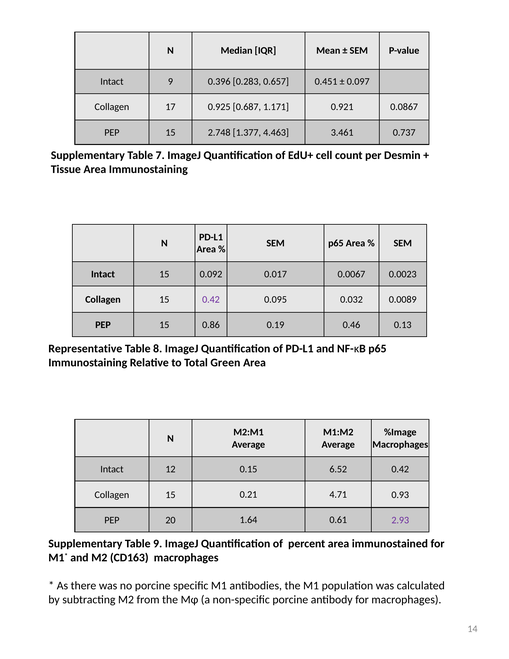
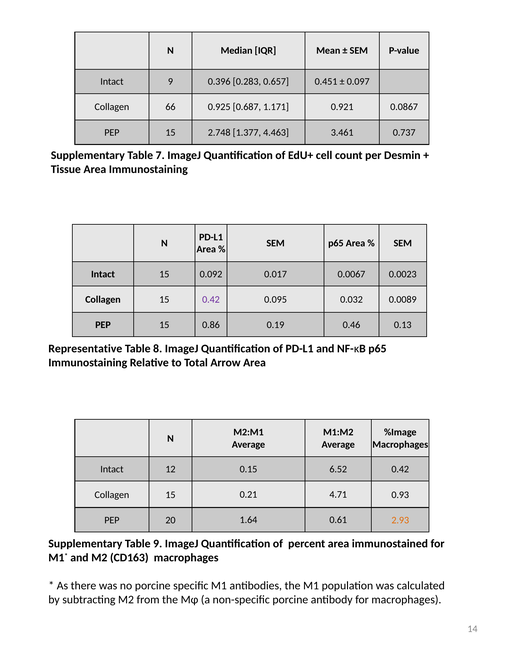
17: 17 -> 66
Green: Green -> Arrow
2.93 colour: purple -> orange
